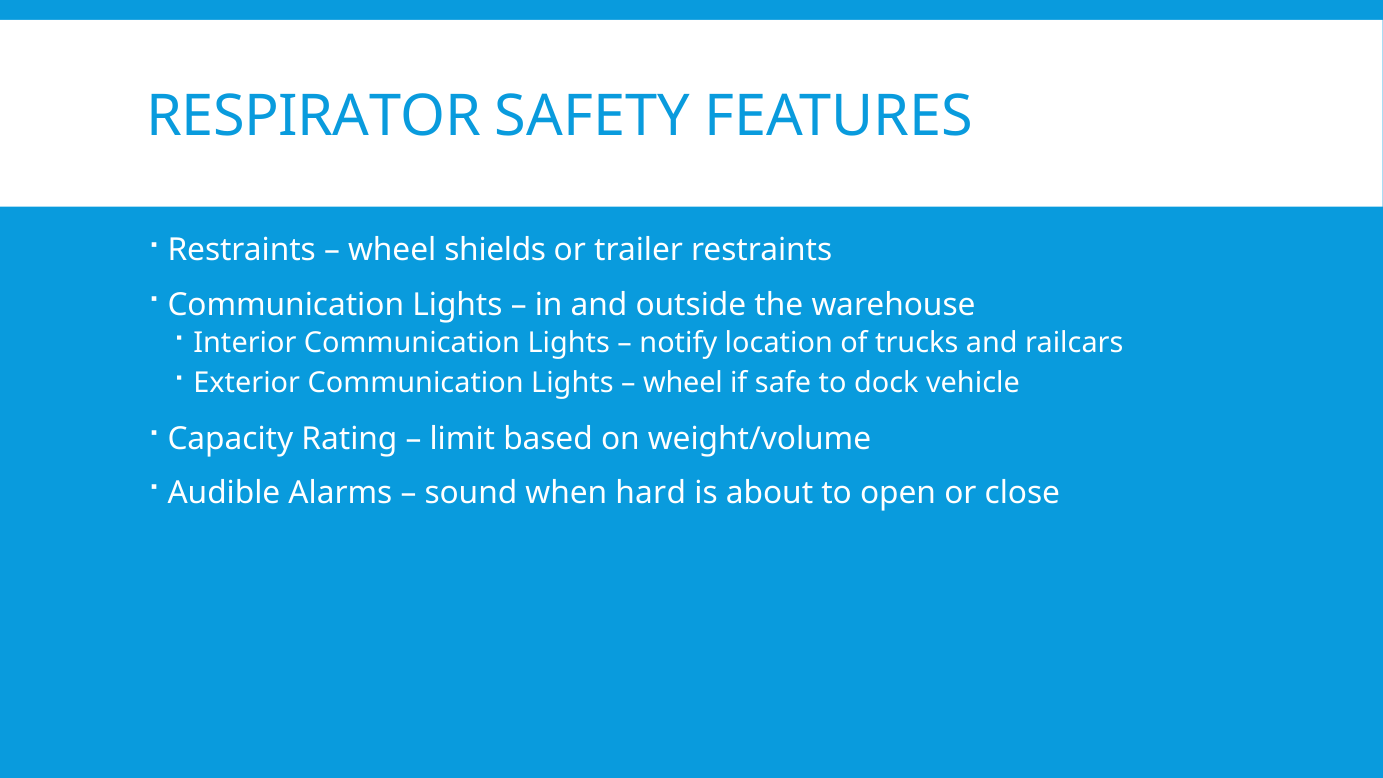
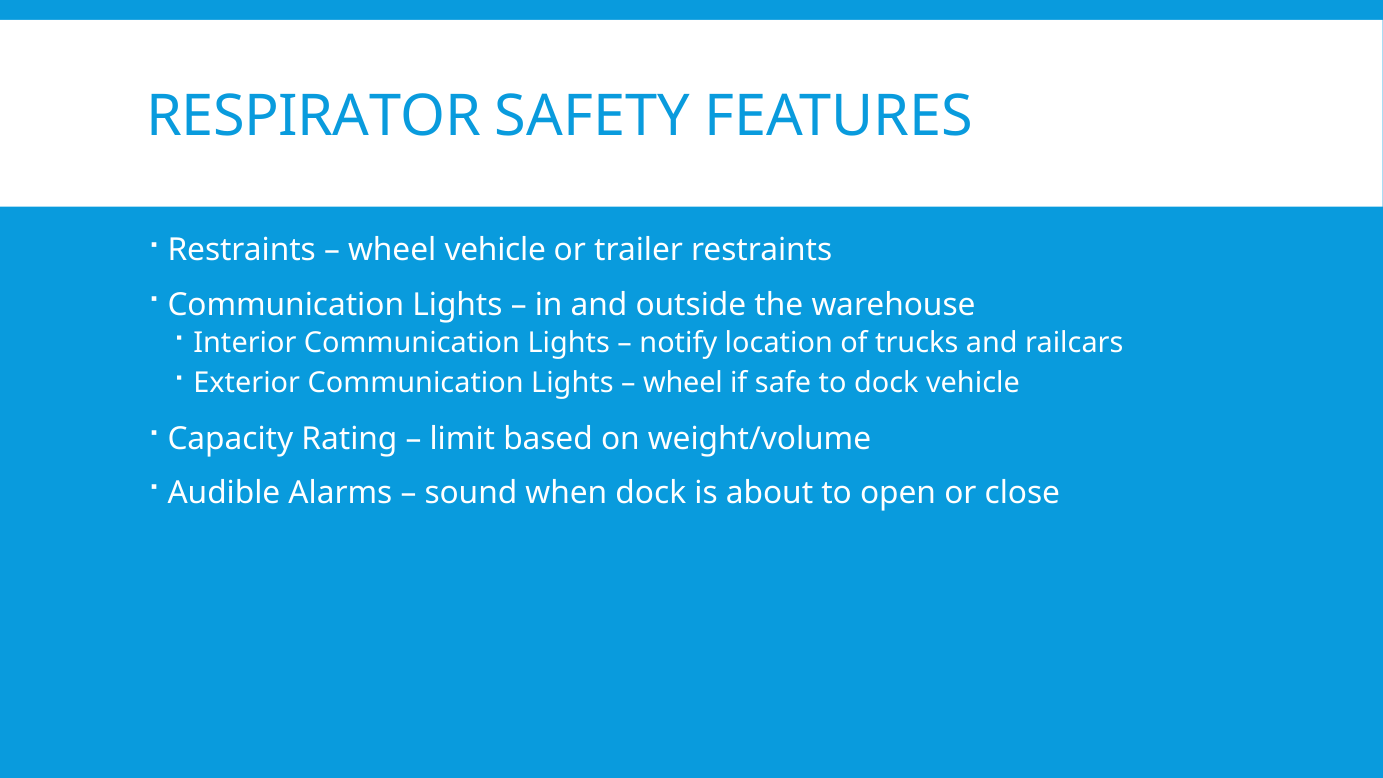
wheel shields: shields -> vehicle
when hard: hard -> dock
